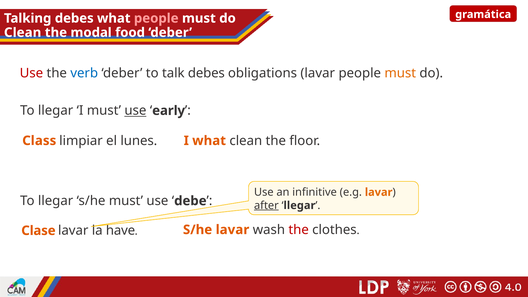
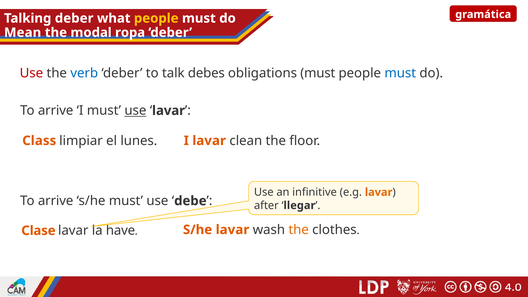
Talking debes: debes -> deber
people at (156, 18) colour: pink -> yellow
Clean at (23, 33): Clean -> Mean
food: food -> ropa
obligations lavar: lavar -> must
must at (400, 73) colour: orange -> blue
llegar at (56, 111): llegar -> arrive
early at (169, 111): early -> lavar
I what: what -> lavar
llegar at (56, 201): llegar -> arrive
after underline: present -> none
the at (299, 230) colour: red -> orange
